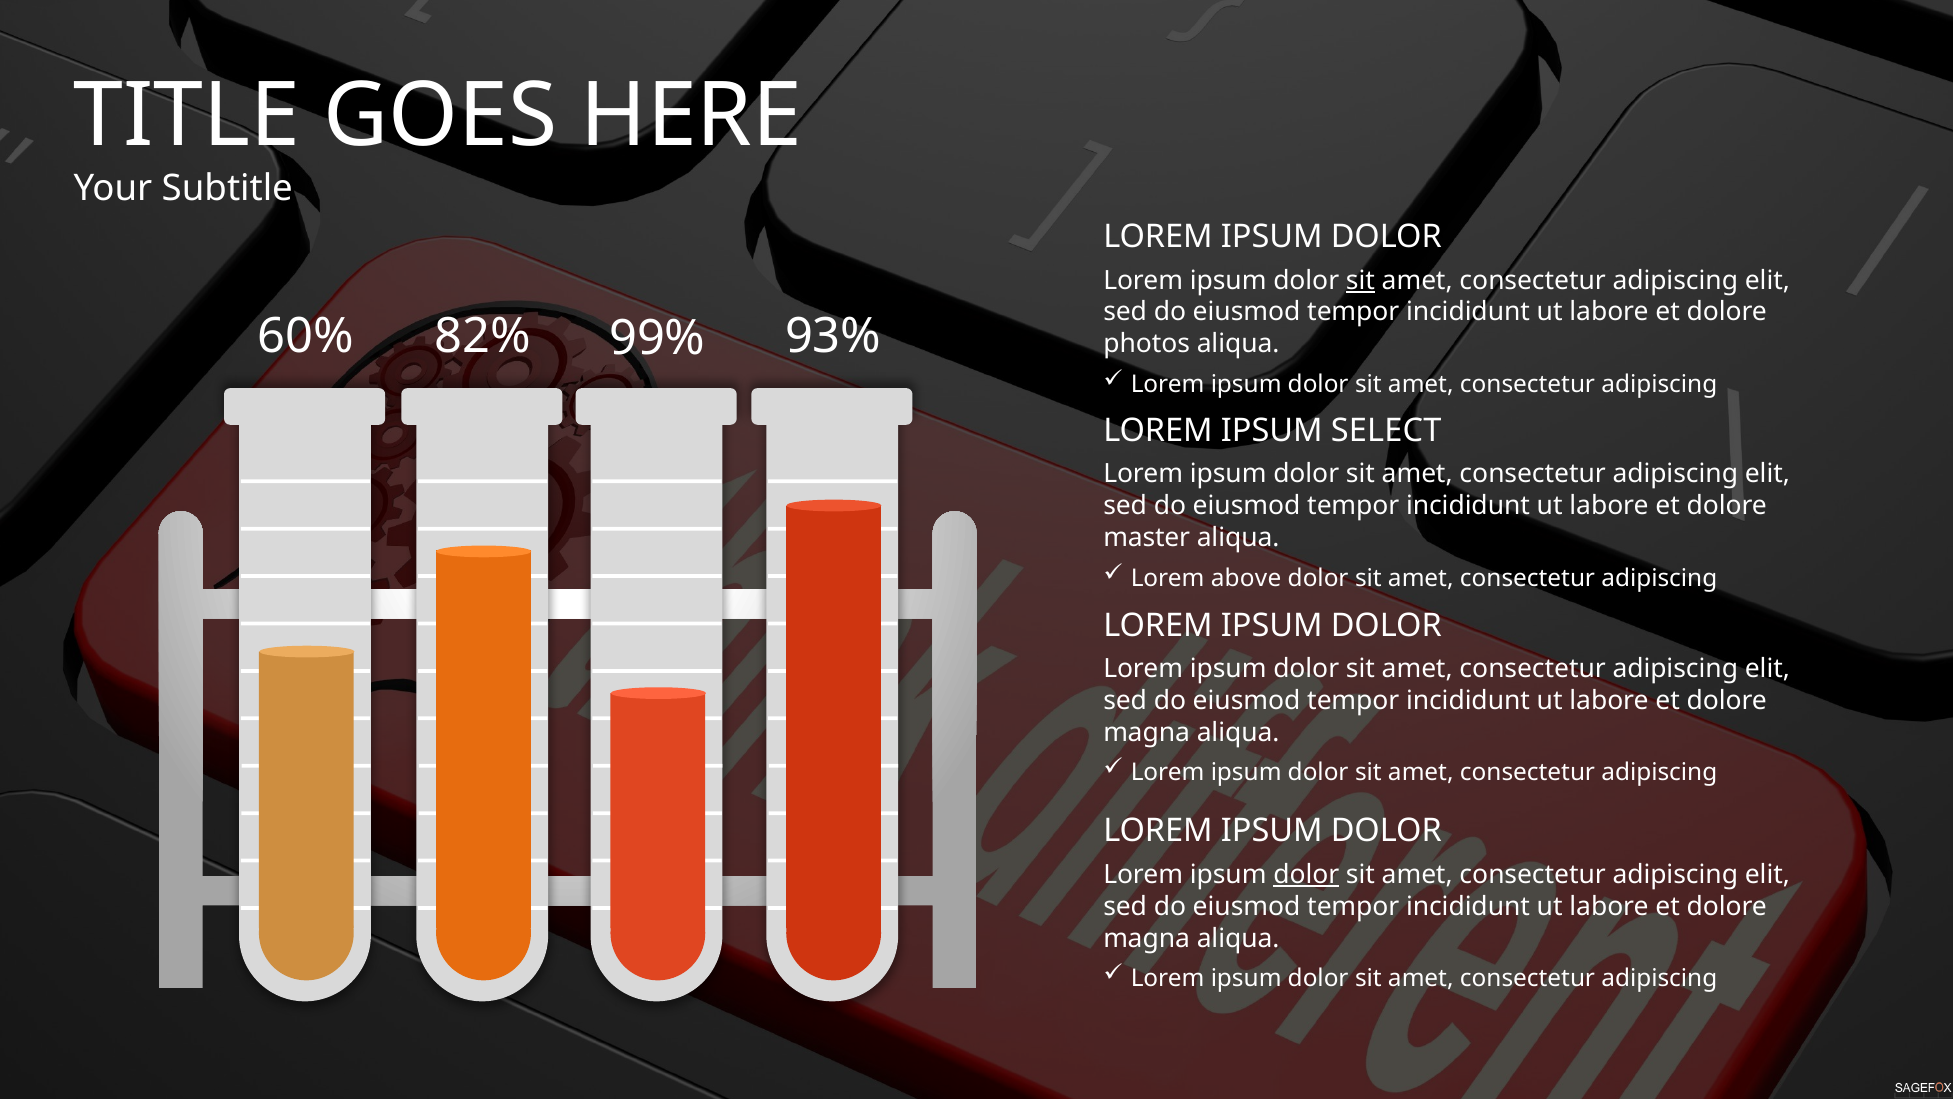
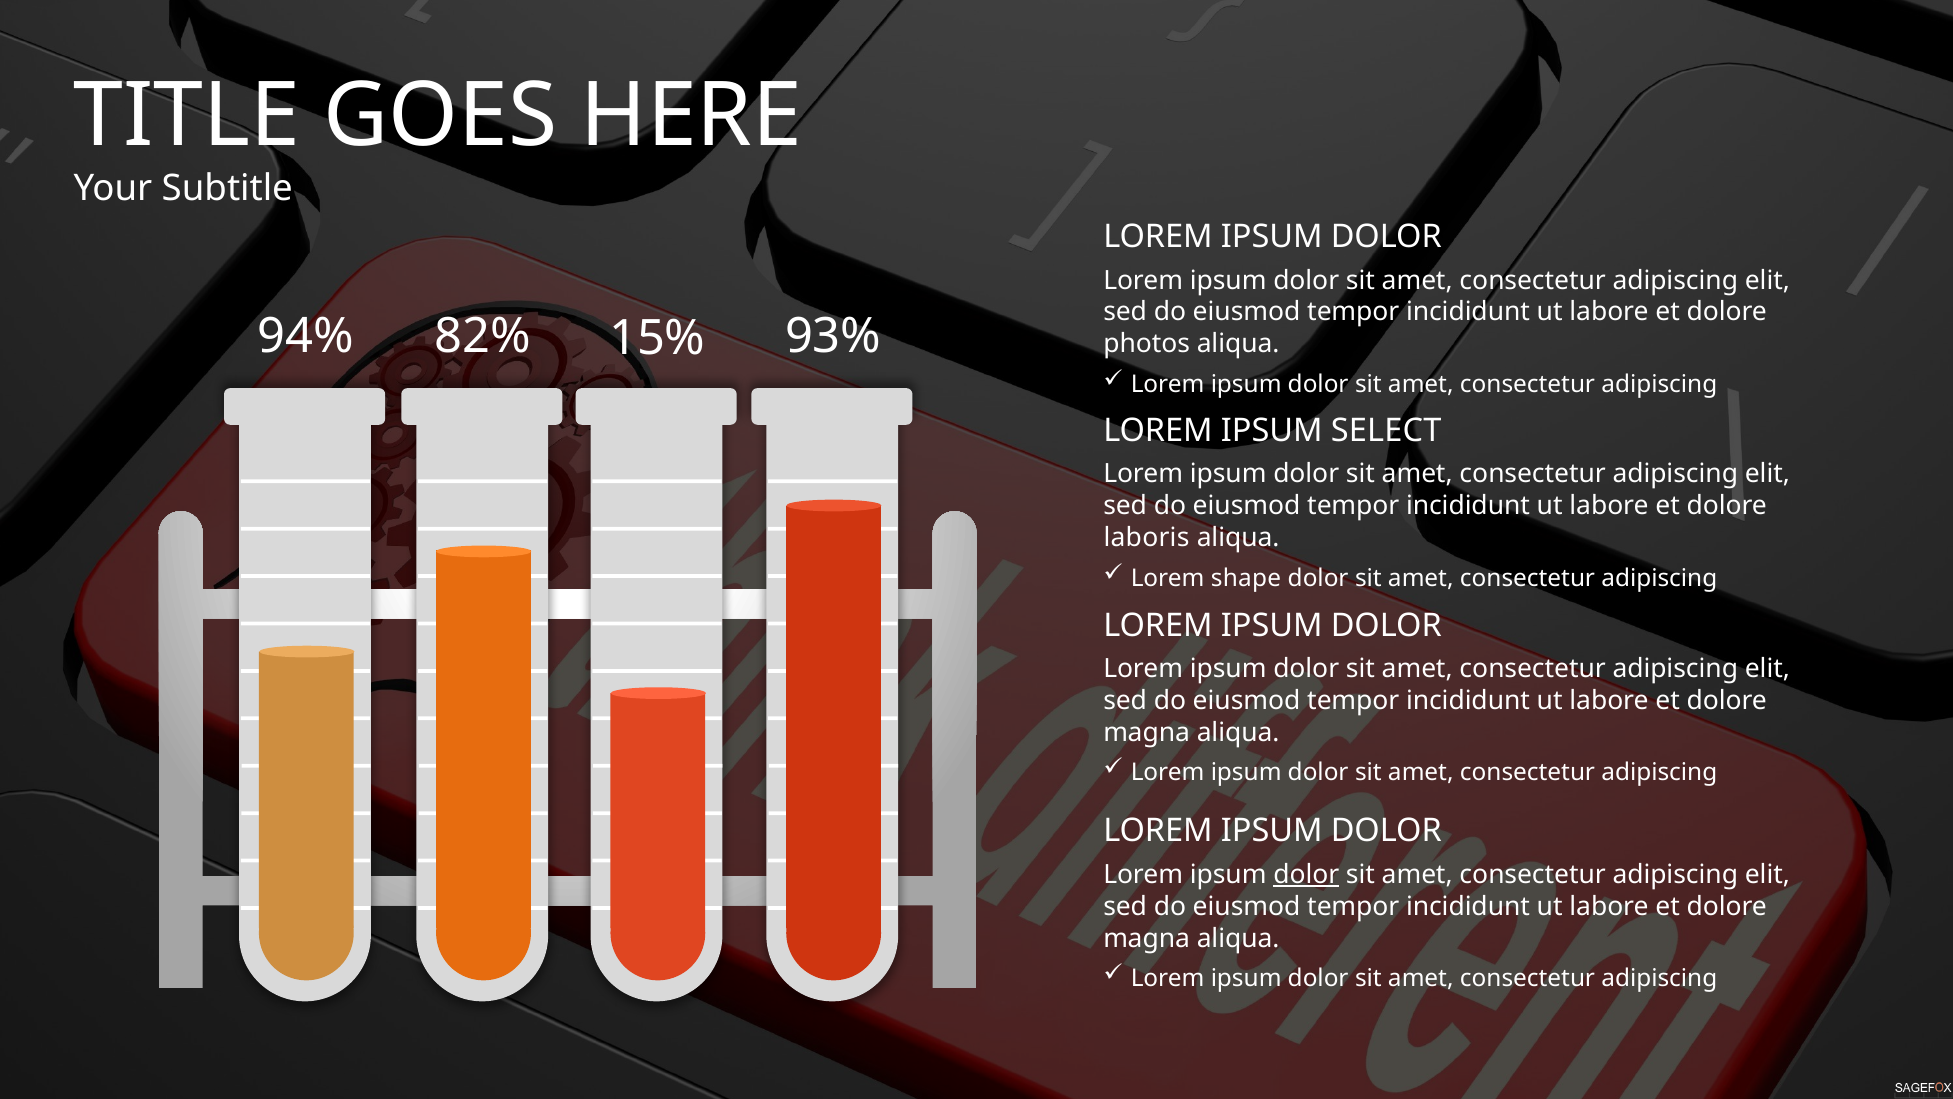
sit at (1360, 280) underline: present -> none
60%: 60% -> 94%
99%: 99% -> 15%
master: master -> laboris
above: above -> shape
